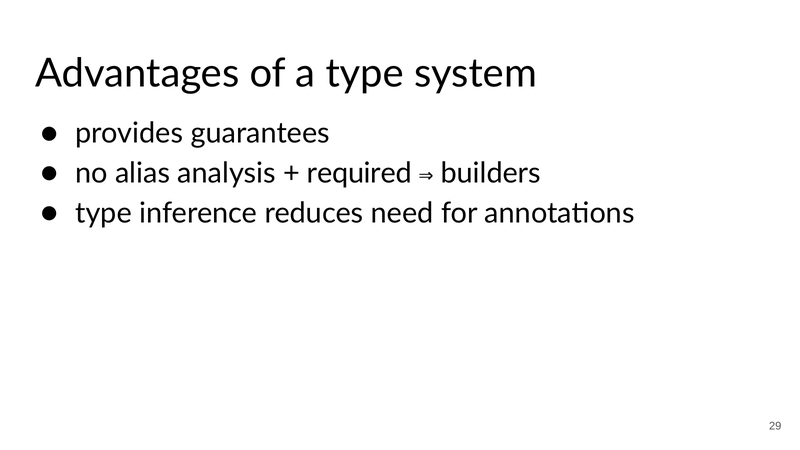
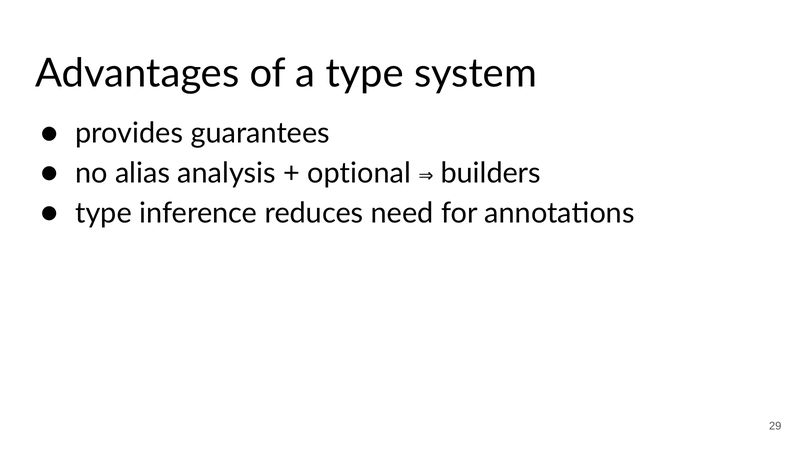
required: required -> optional
